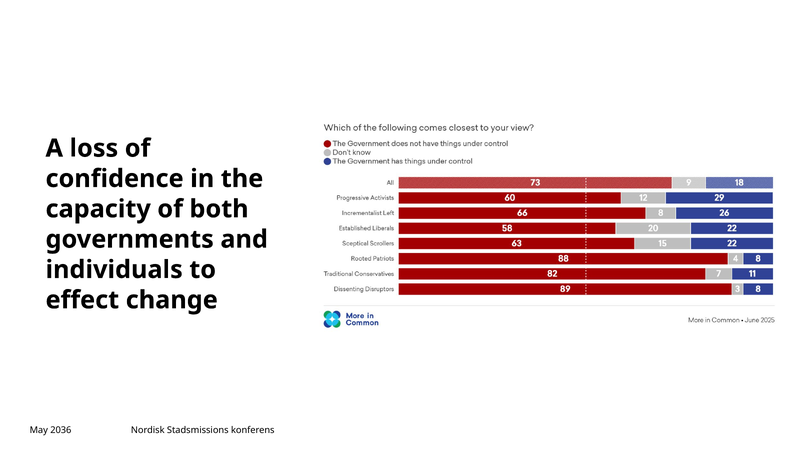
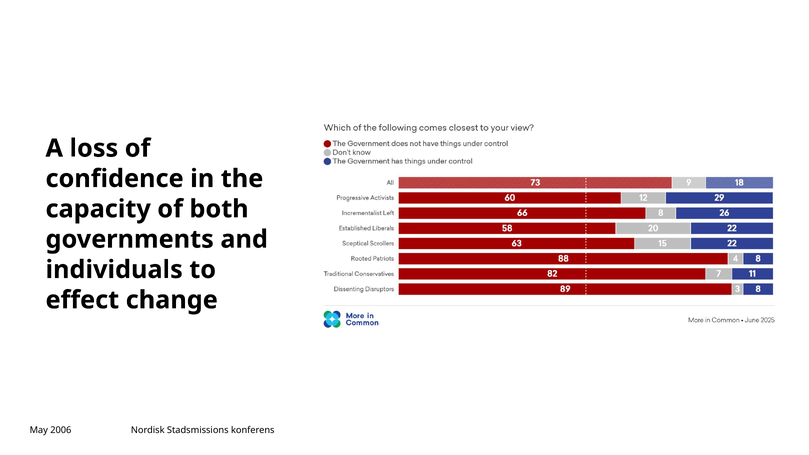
2036: 2036 -> 2006
